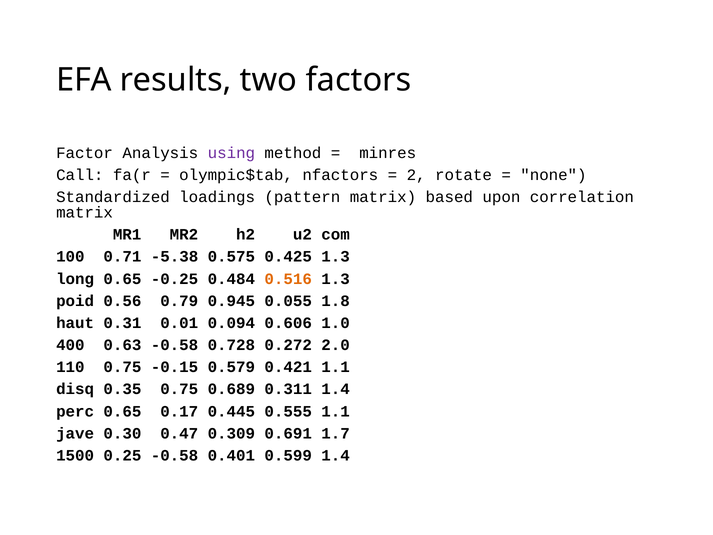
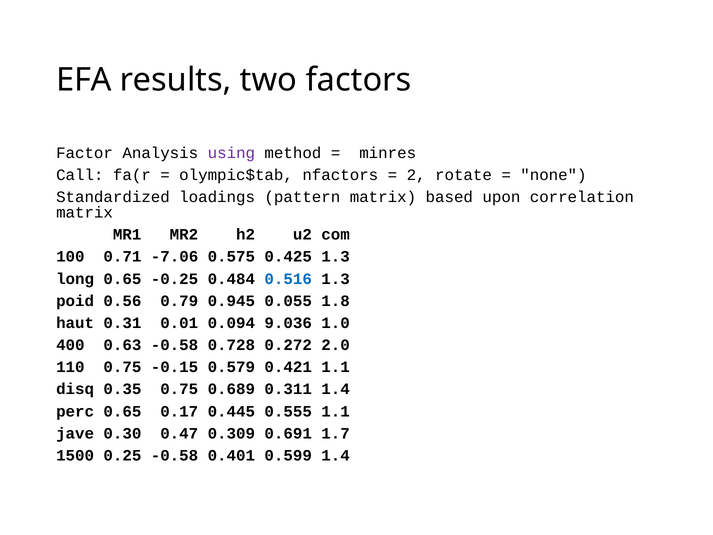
-5.38: -5.38 -> -7.06
0.516 colour: orange -> blue
0.606: 0.606 -> 9.036
